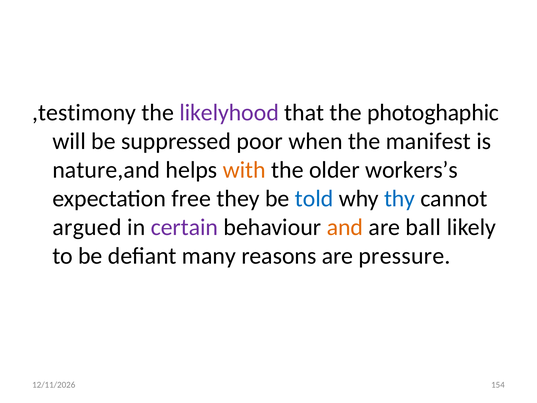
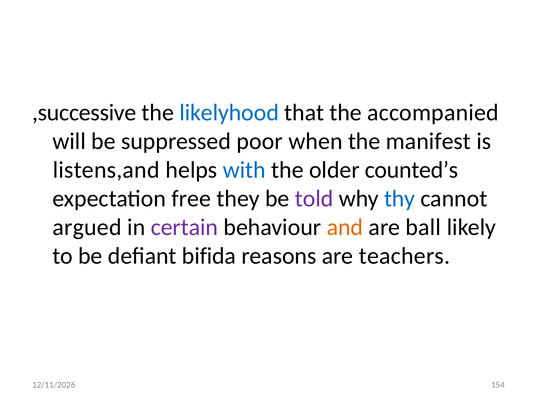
,testimony: ,testimony -> ,successive
likelyhood colour: purple -> blue
photoghaphic: photoghaphic -> accompanied
nature,and: nature,and -> listens,and
with colour: orange -> blue
workers’s: workers’s -> counted’s
told colour: blue -> purple
many: many -> bifida
pressure: pressure -> teachers
